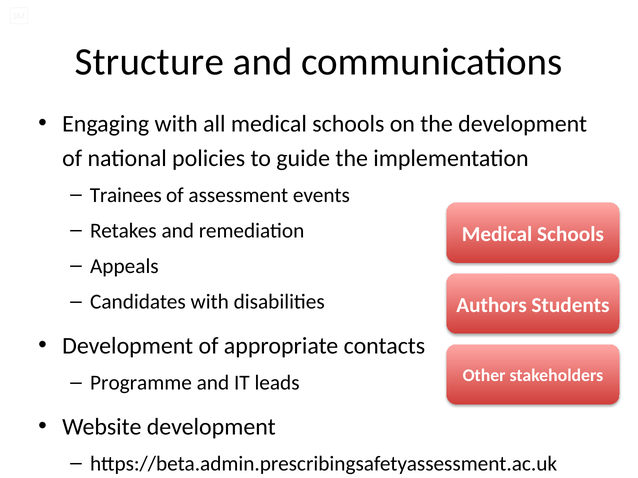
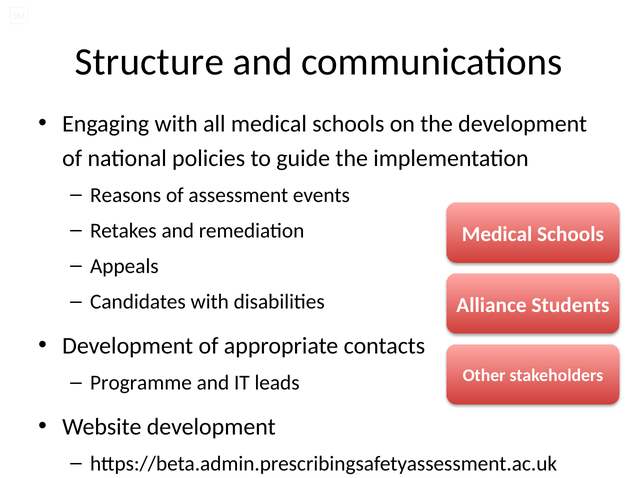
Trainees: Trainees -> Reasons
Authors: Authors -> Alliance
